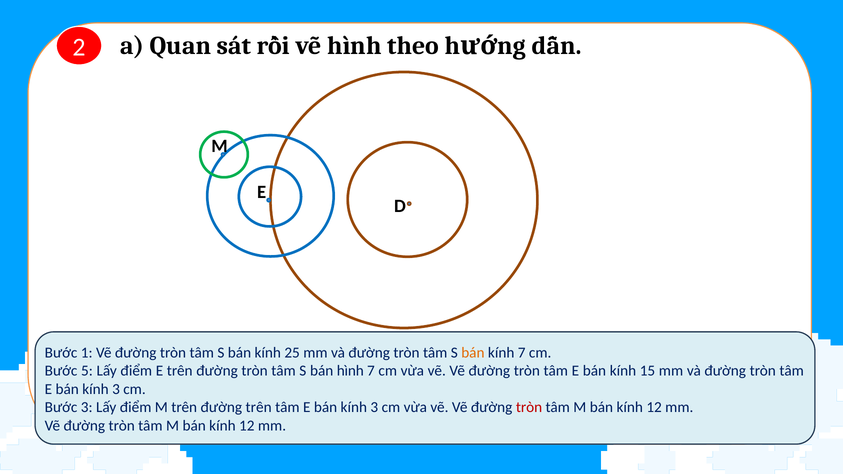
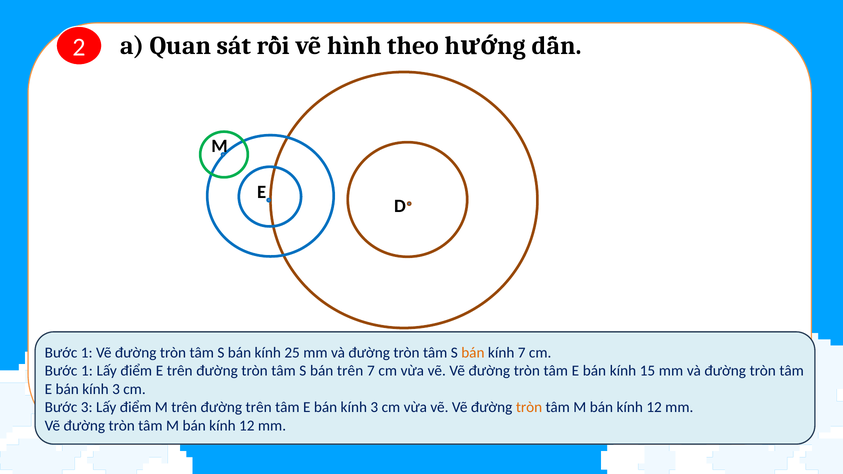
5 at (87, 371): 5 -> 1
bán hình: hình -> trên
tròn at (529, 407) colour: red -> orange
